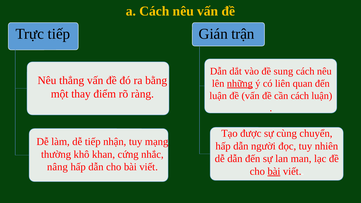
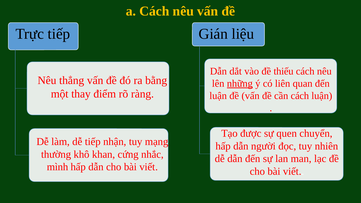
trận: trận -> liệu
sung: sung -> thiếu
cùng: cùng -> quen
nâng: nâng -> mình
bài at (274, 171) underline: present -> none
